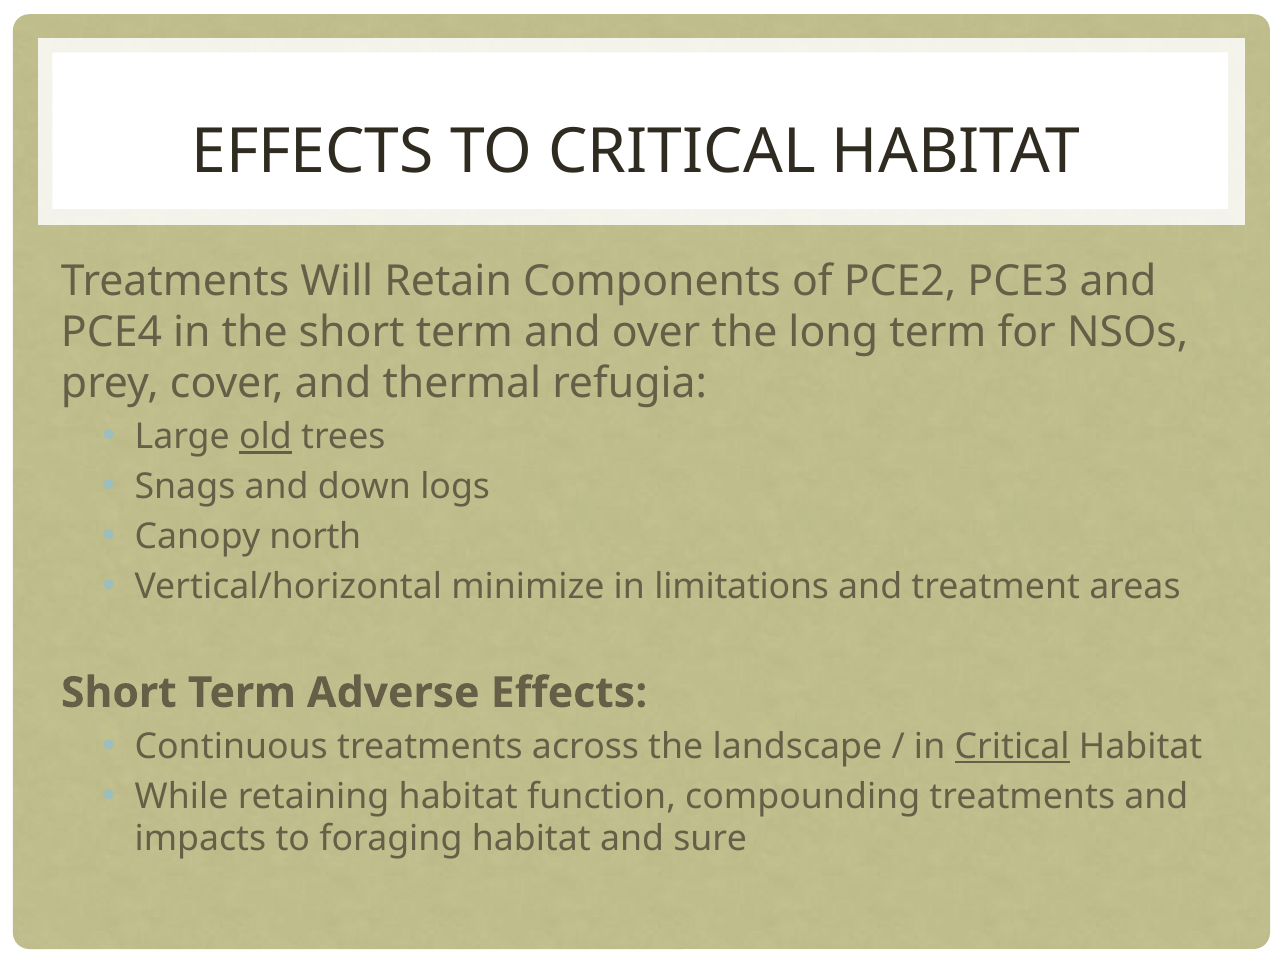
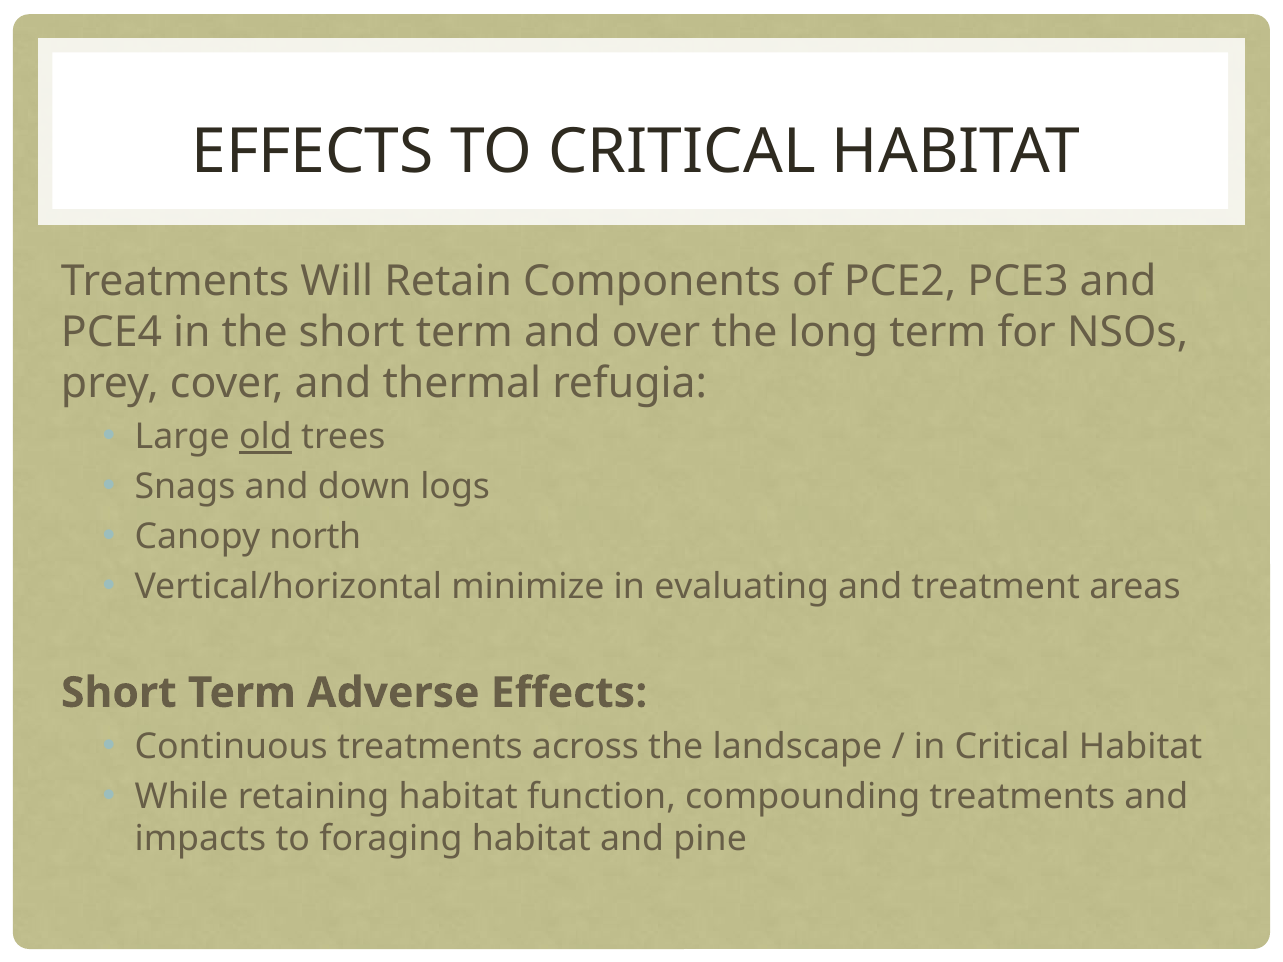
limitations: limitations -> evaluating
Critical at (1012, 747) underline: present -> none
sure: sure -> pine
